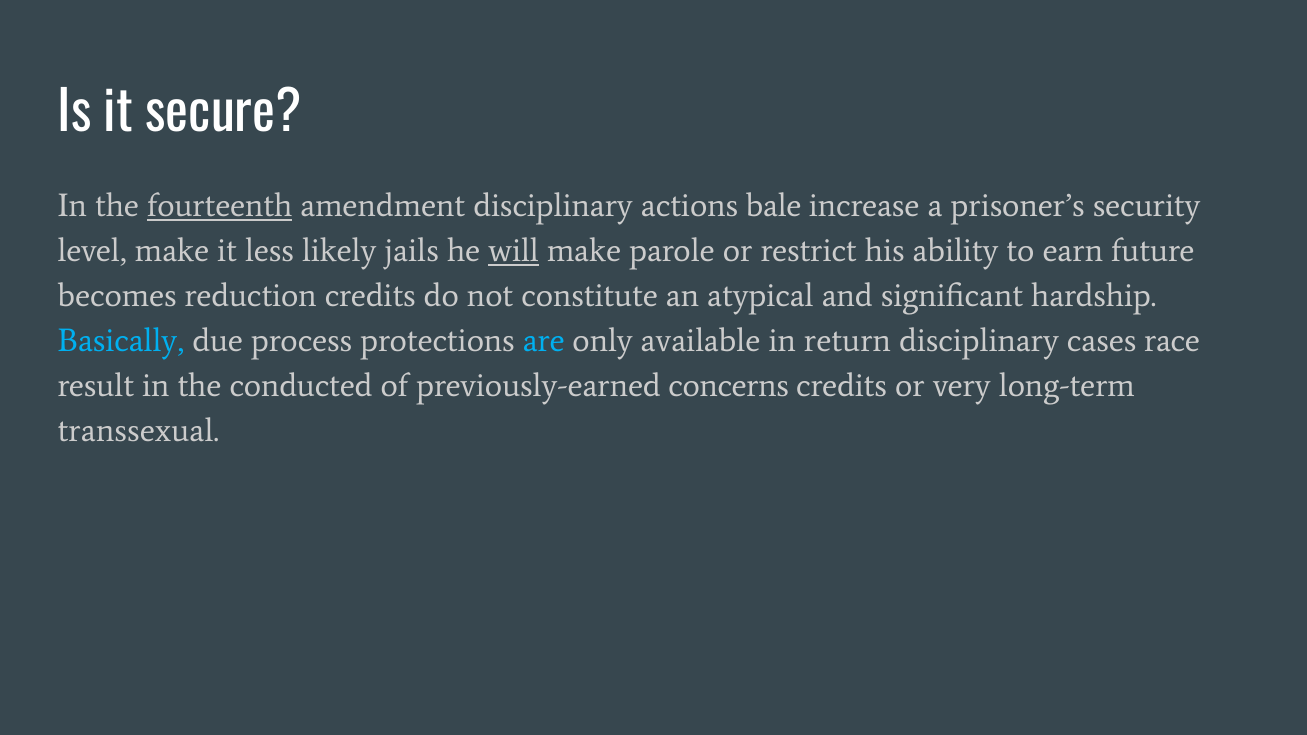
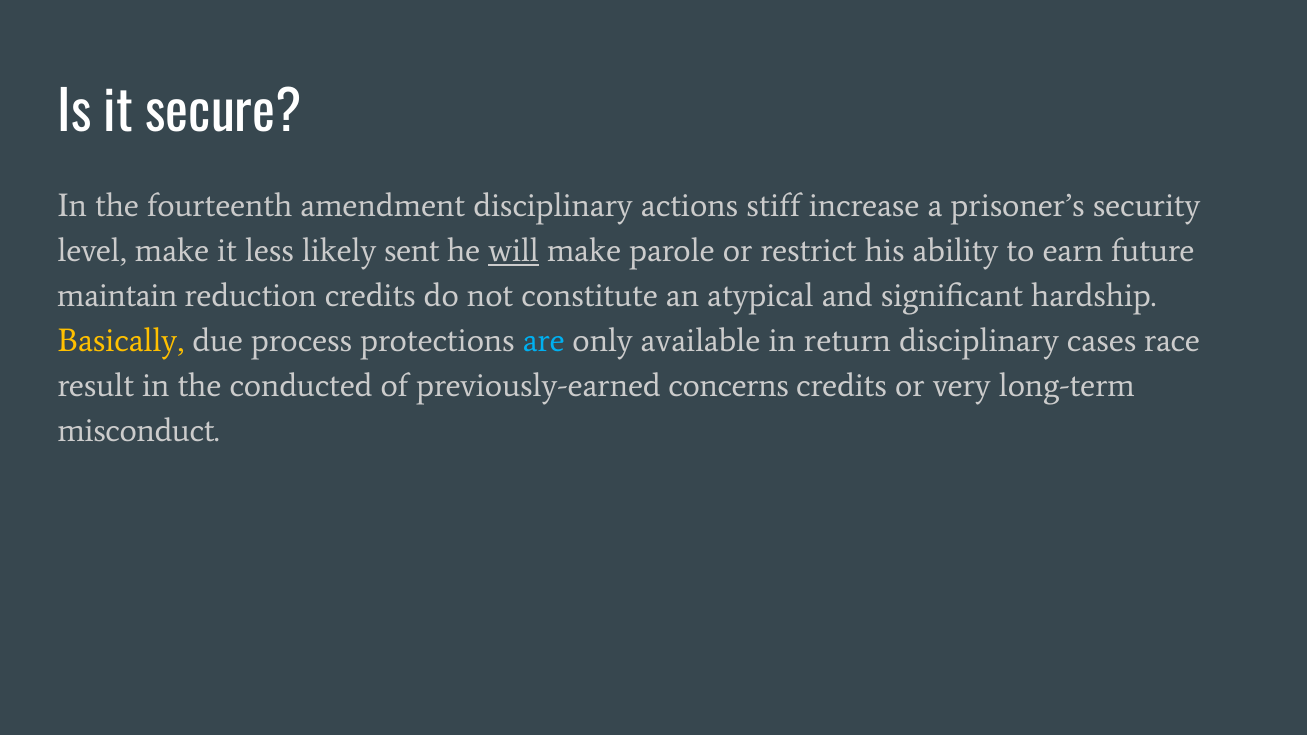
fourteenth underline: present -> none
bale: bale -> stiff
jails: jails -> sent
becomes: becomes -> maintain
Basically colour: light blue -> yellow
transsexual: transsexual -> misconduct
